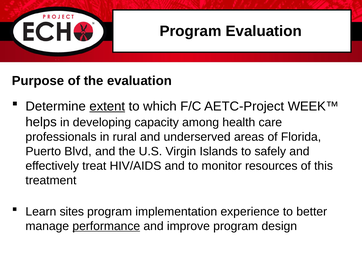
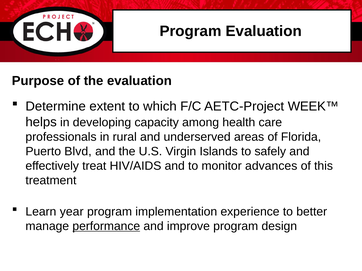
extent underline: present -> none
resources: resources -> advances
sites: sites -> year
